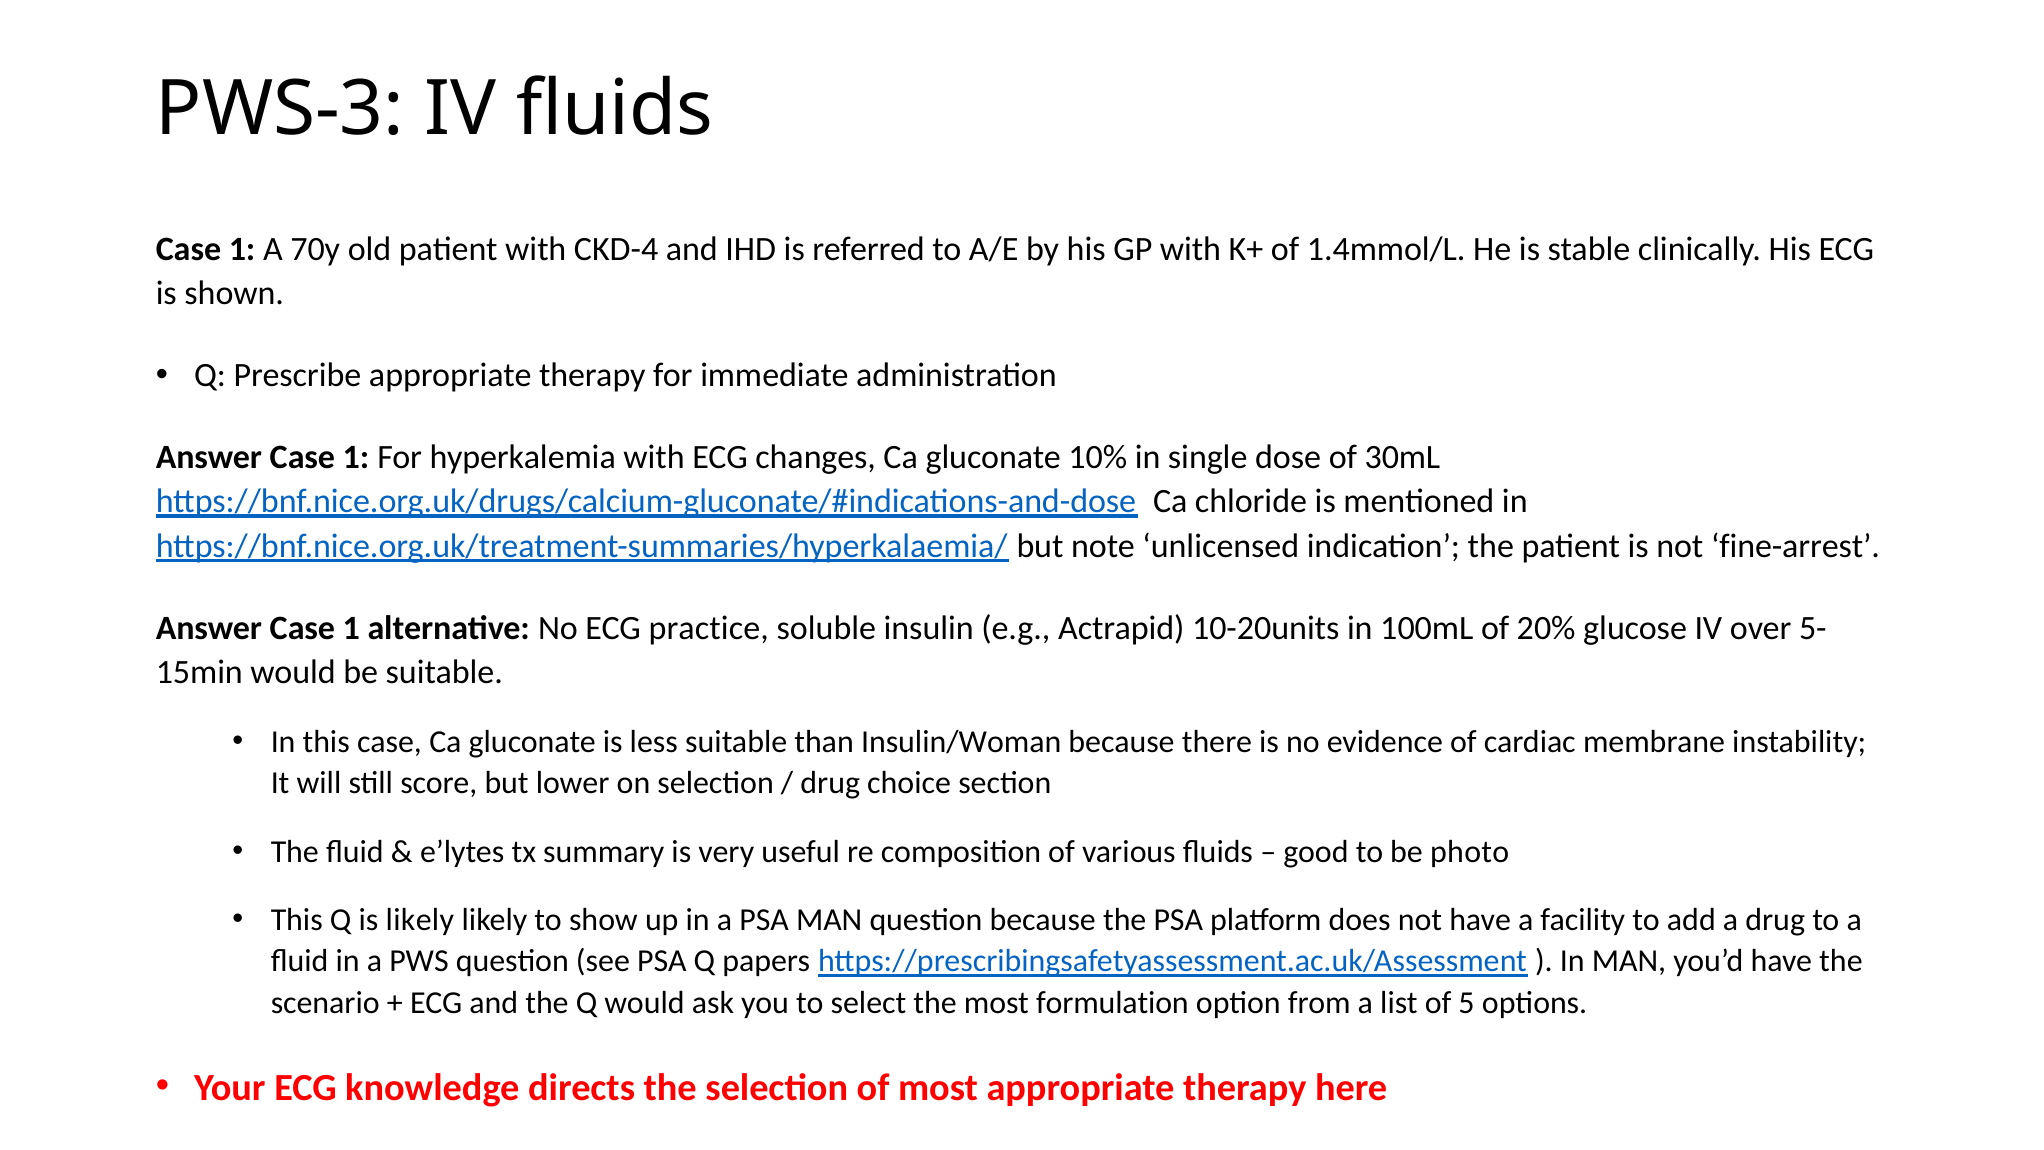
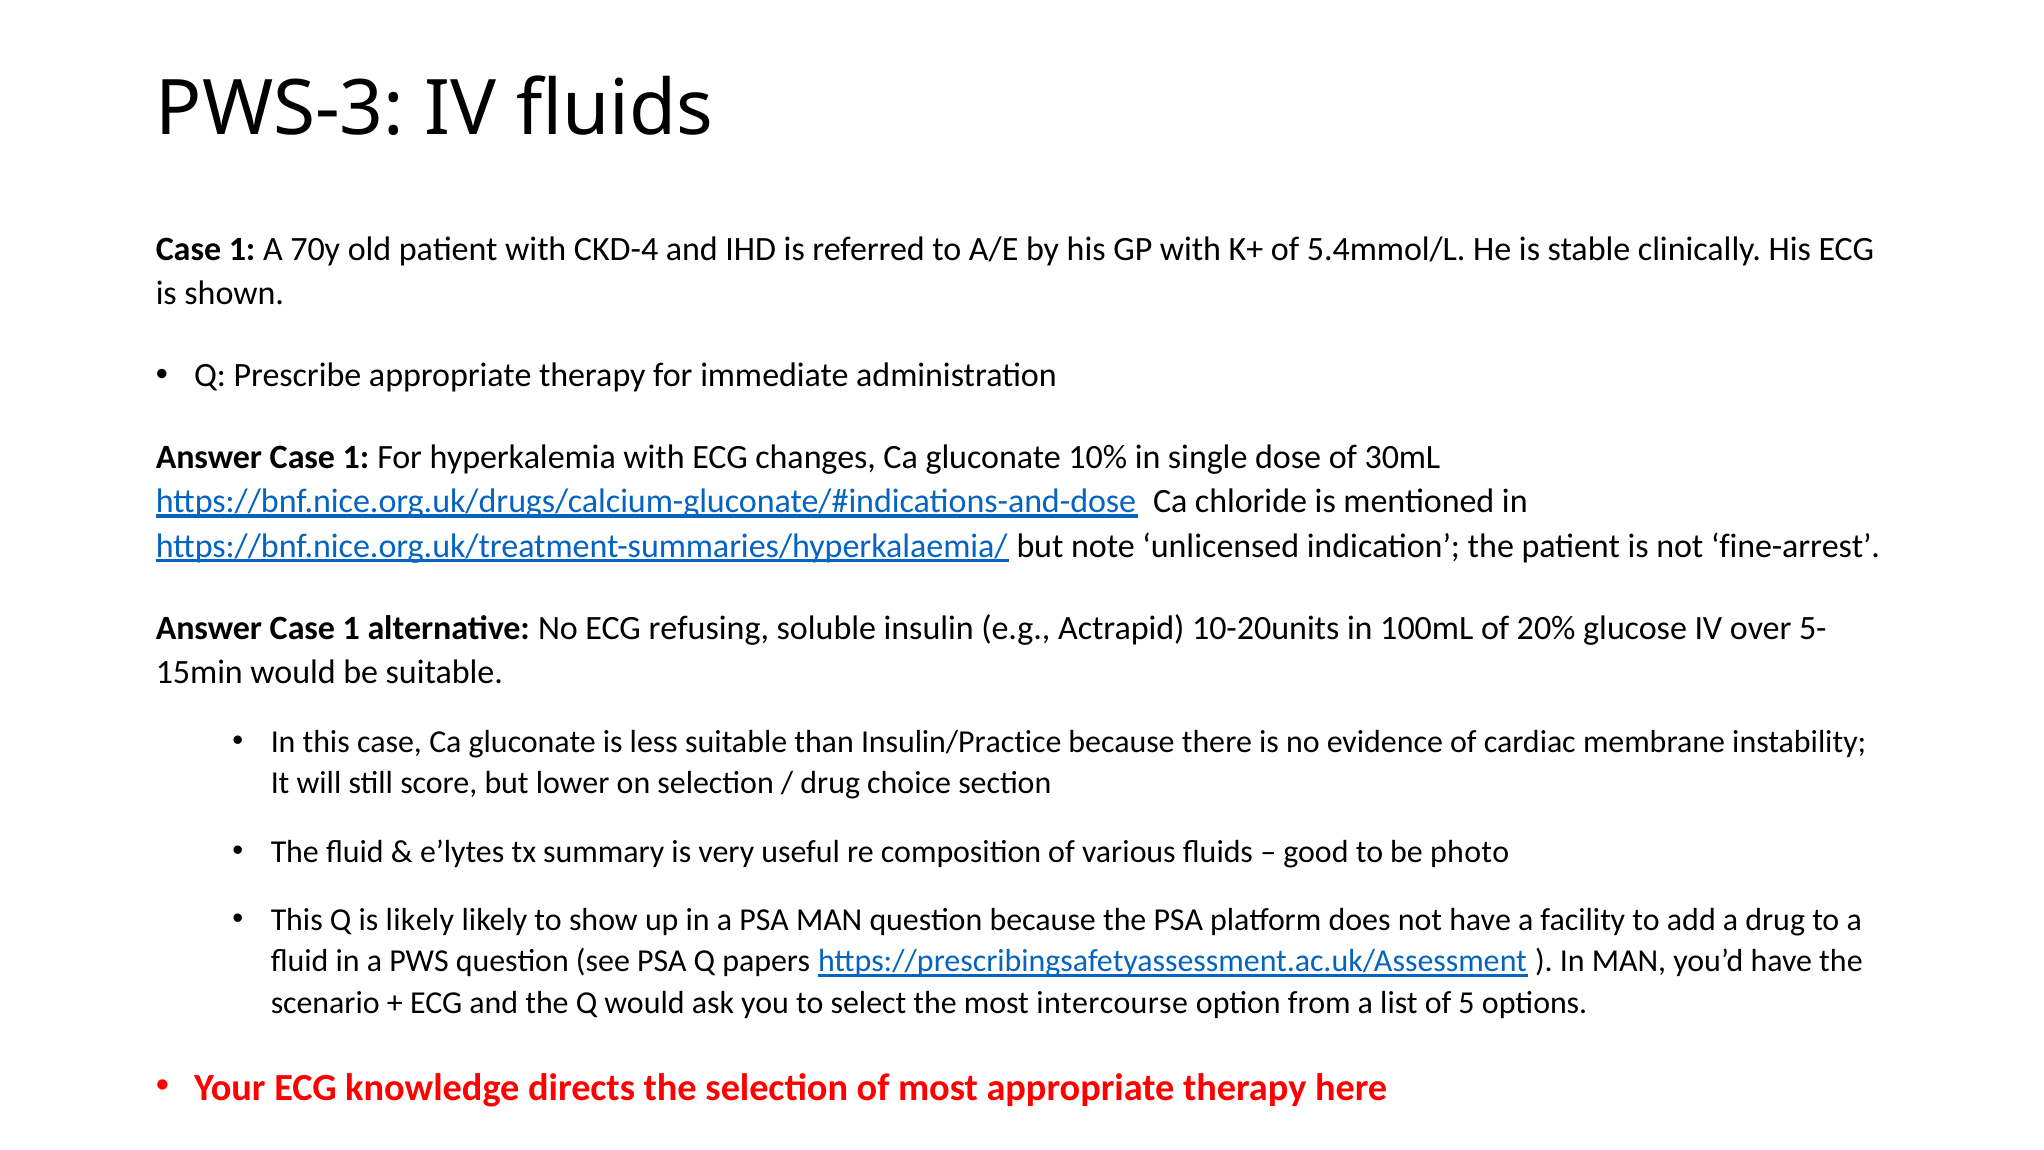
1.4mmol/L: 1.4mmol/L -> 5.4mmol/L
practice: practice -> refusing
Insulin/Woman: Insulin/Woman -> Insulin/Practice
formulation: formulation -> intercourse
